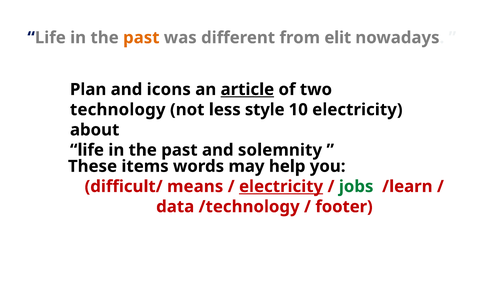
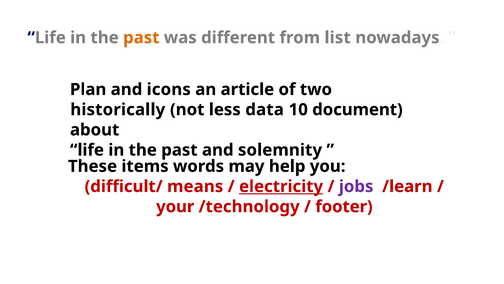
elit: elit -> list
article underline: present -> none
technology: technology -> historically
style: style -> data
10 electricity: electricity -> document
jobs colour: green -> purple
data: data -> your
